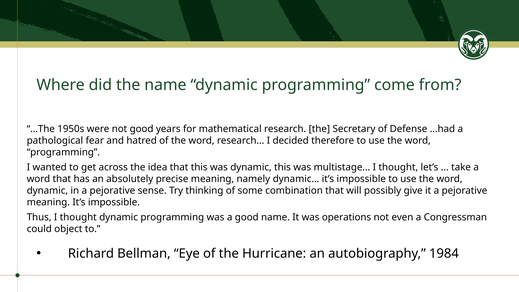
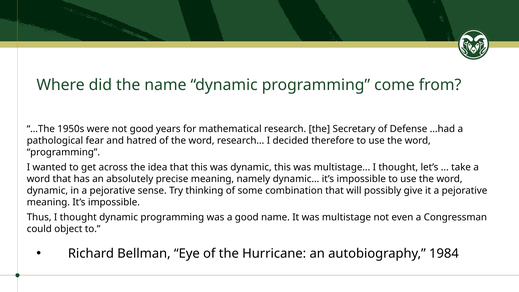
It was operations: operations -> multistage
